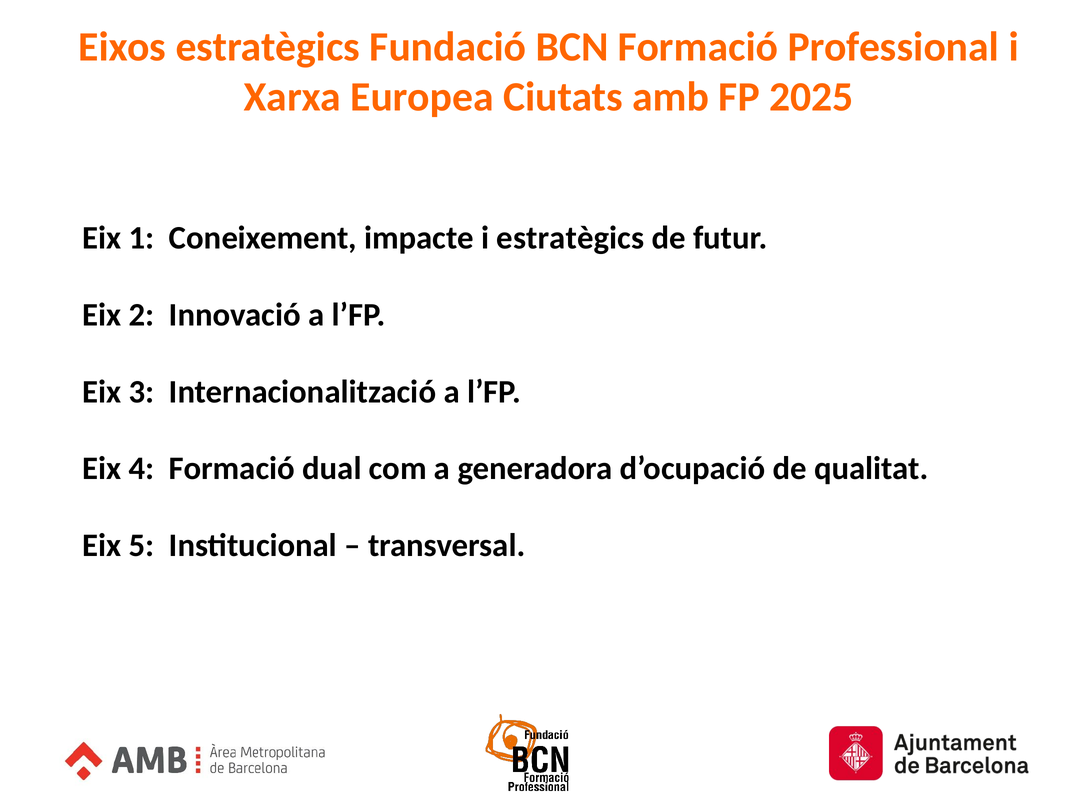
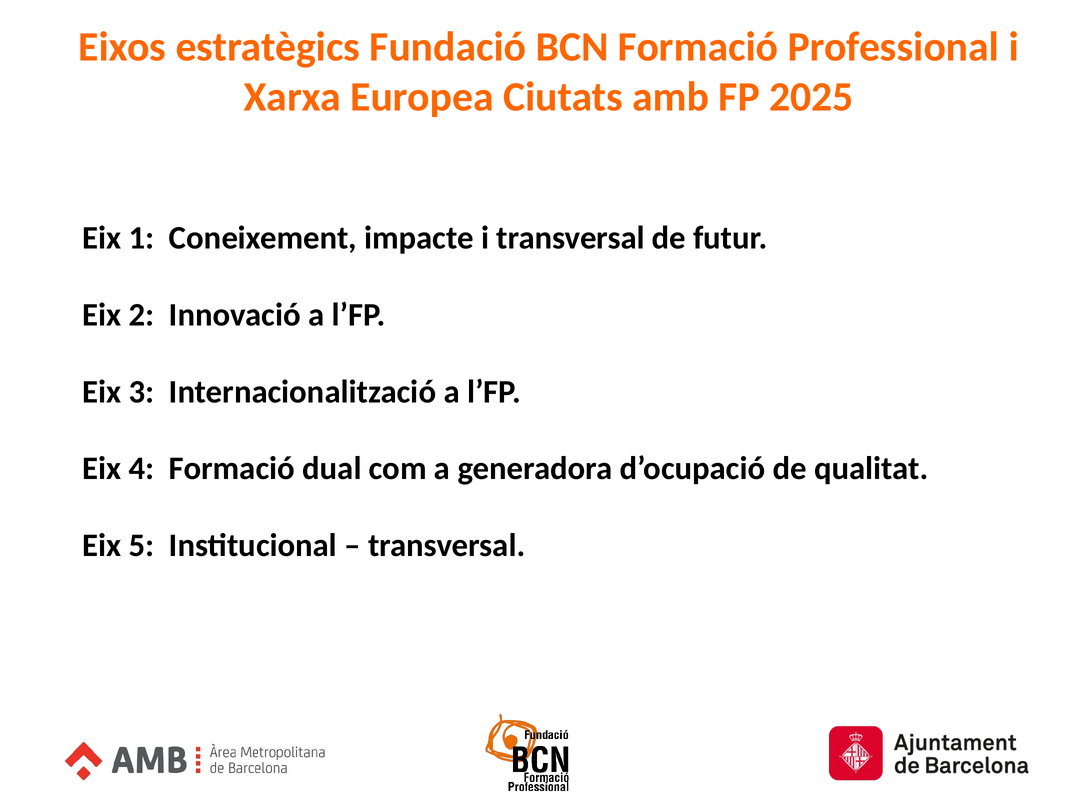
i estratègics: estratègics -> transversal
